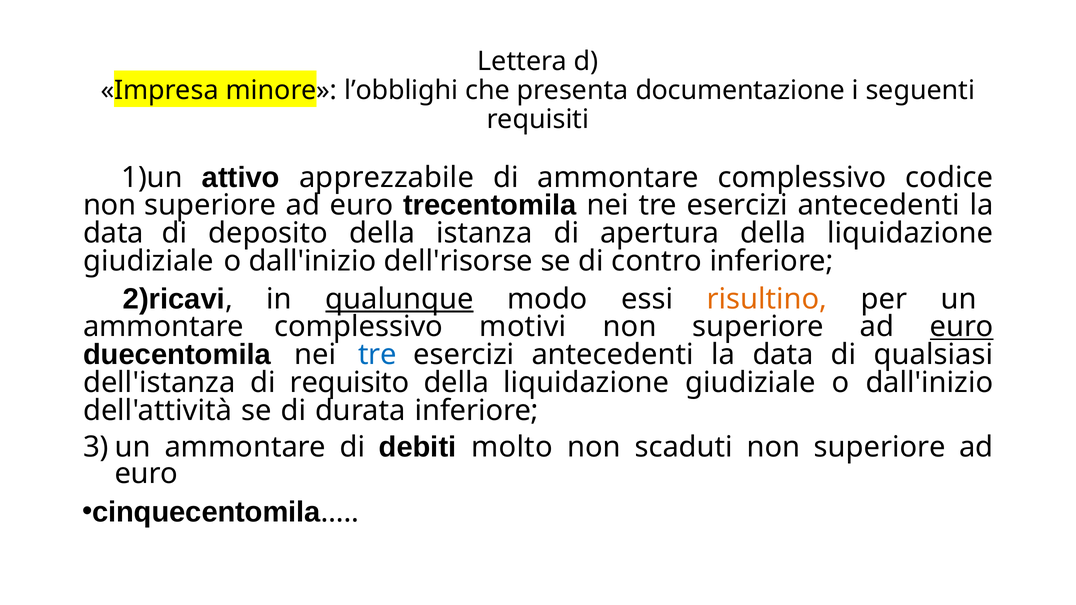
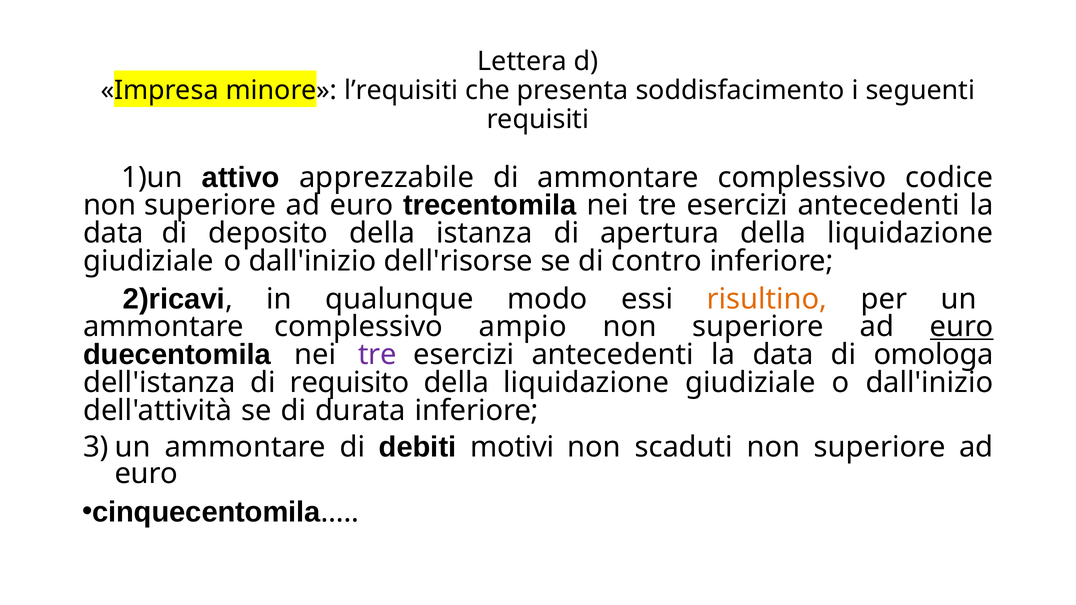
l’obblighi: l’obblighi -> l’requisiti
documentazione: documentazione -> soddisfacimento
qualunque underline: present -> none
motivi: motivi -> ampio
tre at (377, 355) colour: blue -> purple
qualsiasi: qualsiasi -> omologa
molto: molto -> motivi
